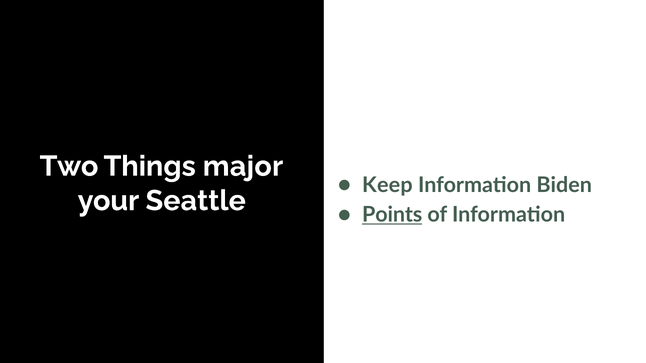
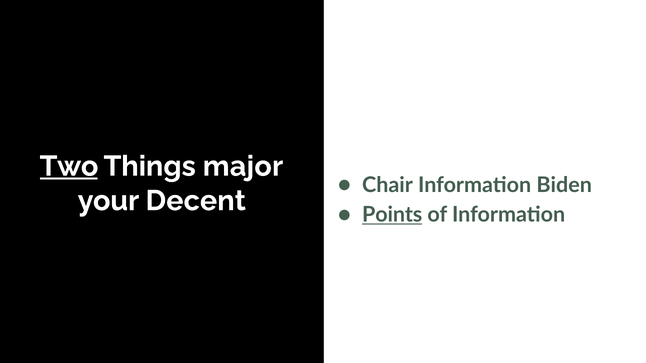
Two underline: none -> present
Keep: Keep -> Chair
Seattle: Seattle -> Decent
